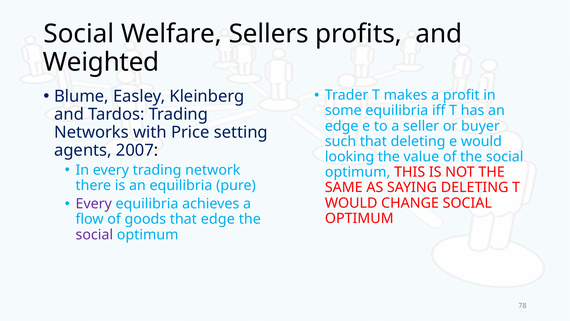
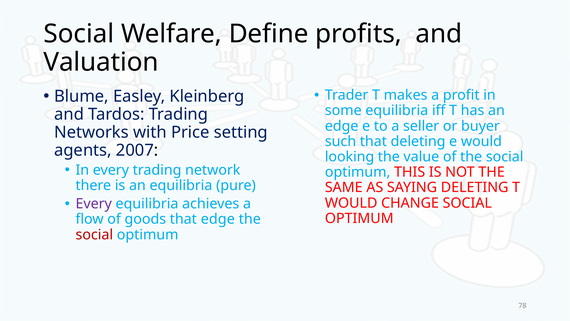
Sellers: Sellers -> Define
Weighted: Weighted -> Valuation
social at (94, 234) colour: purple -> red
